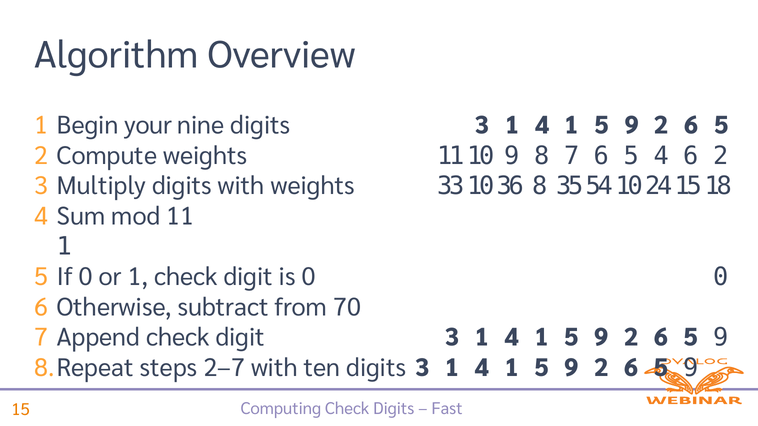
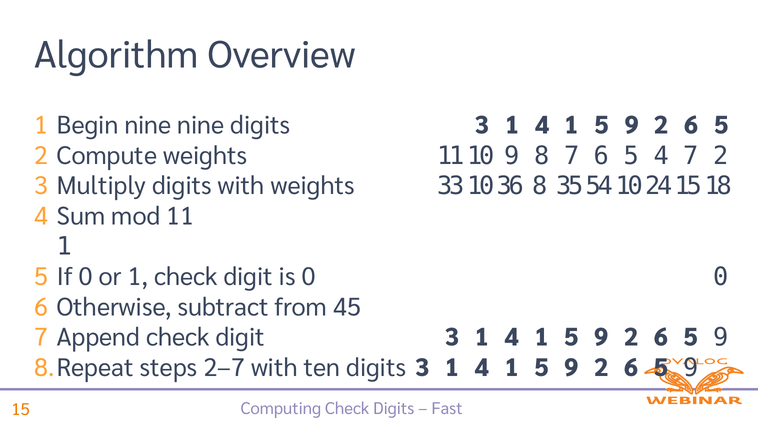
your at (148, 126): your -> nine
4 6: 6 -> 7
70: 70 -> 45
